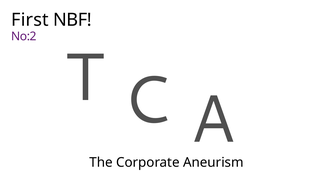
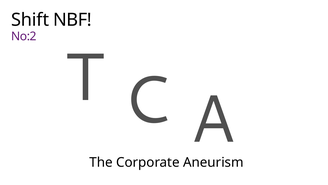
First: First -> Shift
